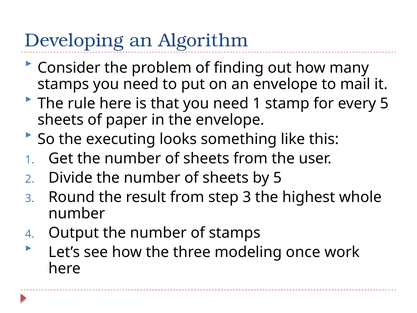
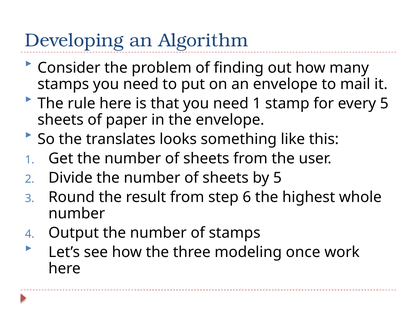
executing: executing -> translates
step 3: 3 -> 6
